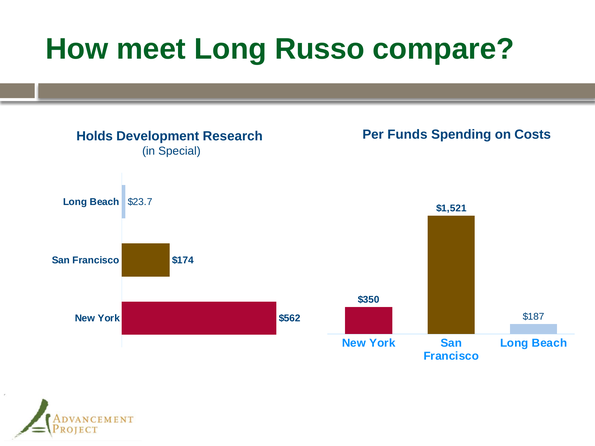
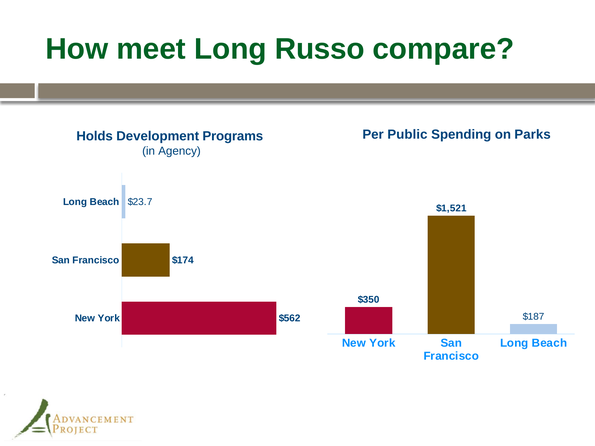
Funds: Funds -> Public
Costs: Costs -> Parks
Research: Research -> Programs
Special: Special -> Agency
